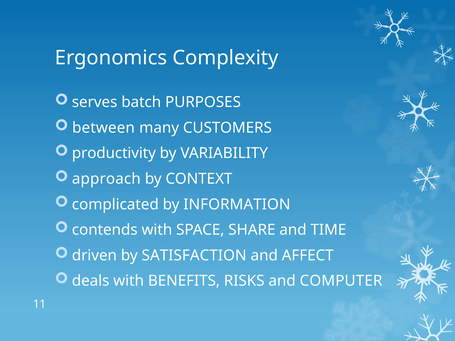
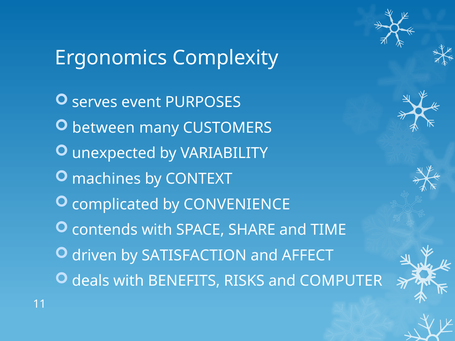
batch: batch -> event
productivity: productivity -> unexpected
approach: approach -> machines
INFORMATION: INFORMATION -> CONVENIENCE
